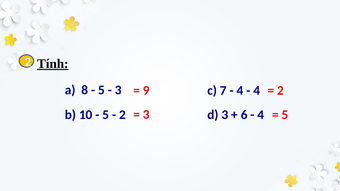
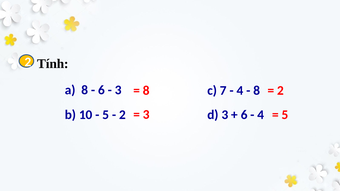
Tính underline: present -> none
5 at (101, 90): 5 -> 6
9 at (146, 91): 9 -> 8
4 at (257, 91): 4 -> 8
